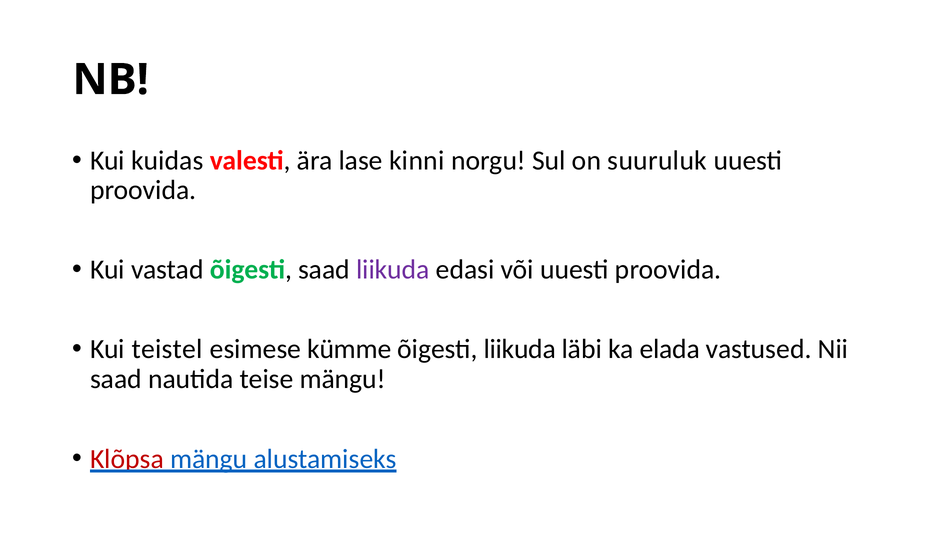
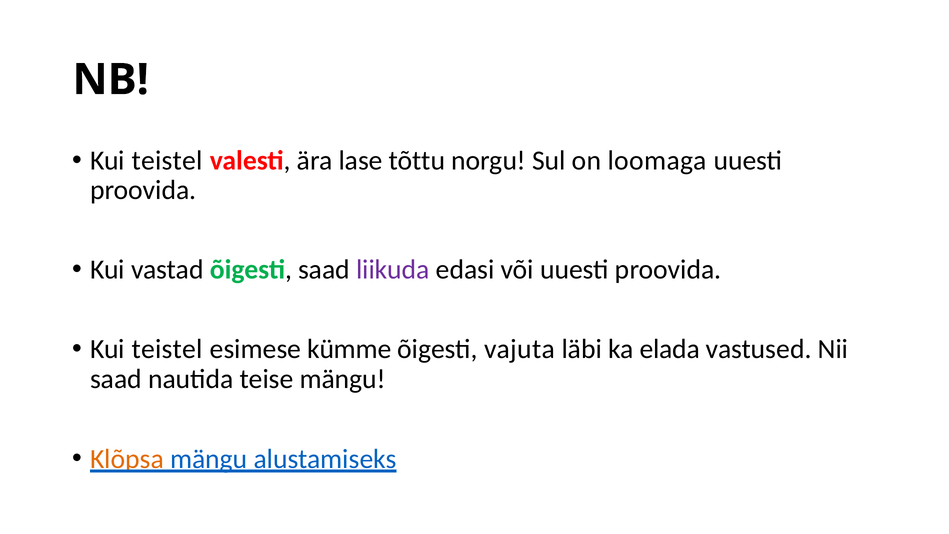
kuidas at (167, 160): kuidas -> teistel
kinni: kinni -> tõttu
suuruluk: suuruluk -> loomaga
õigesti liikuda: liikuda -> vajuta
Klõpsa colour: red -> orange
